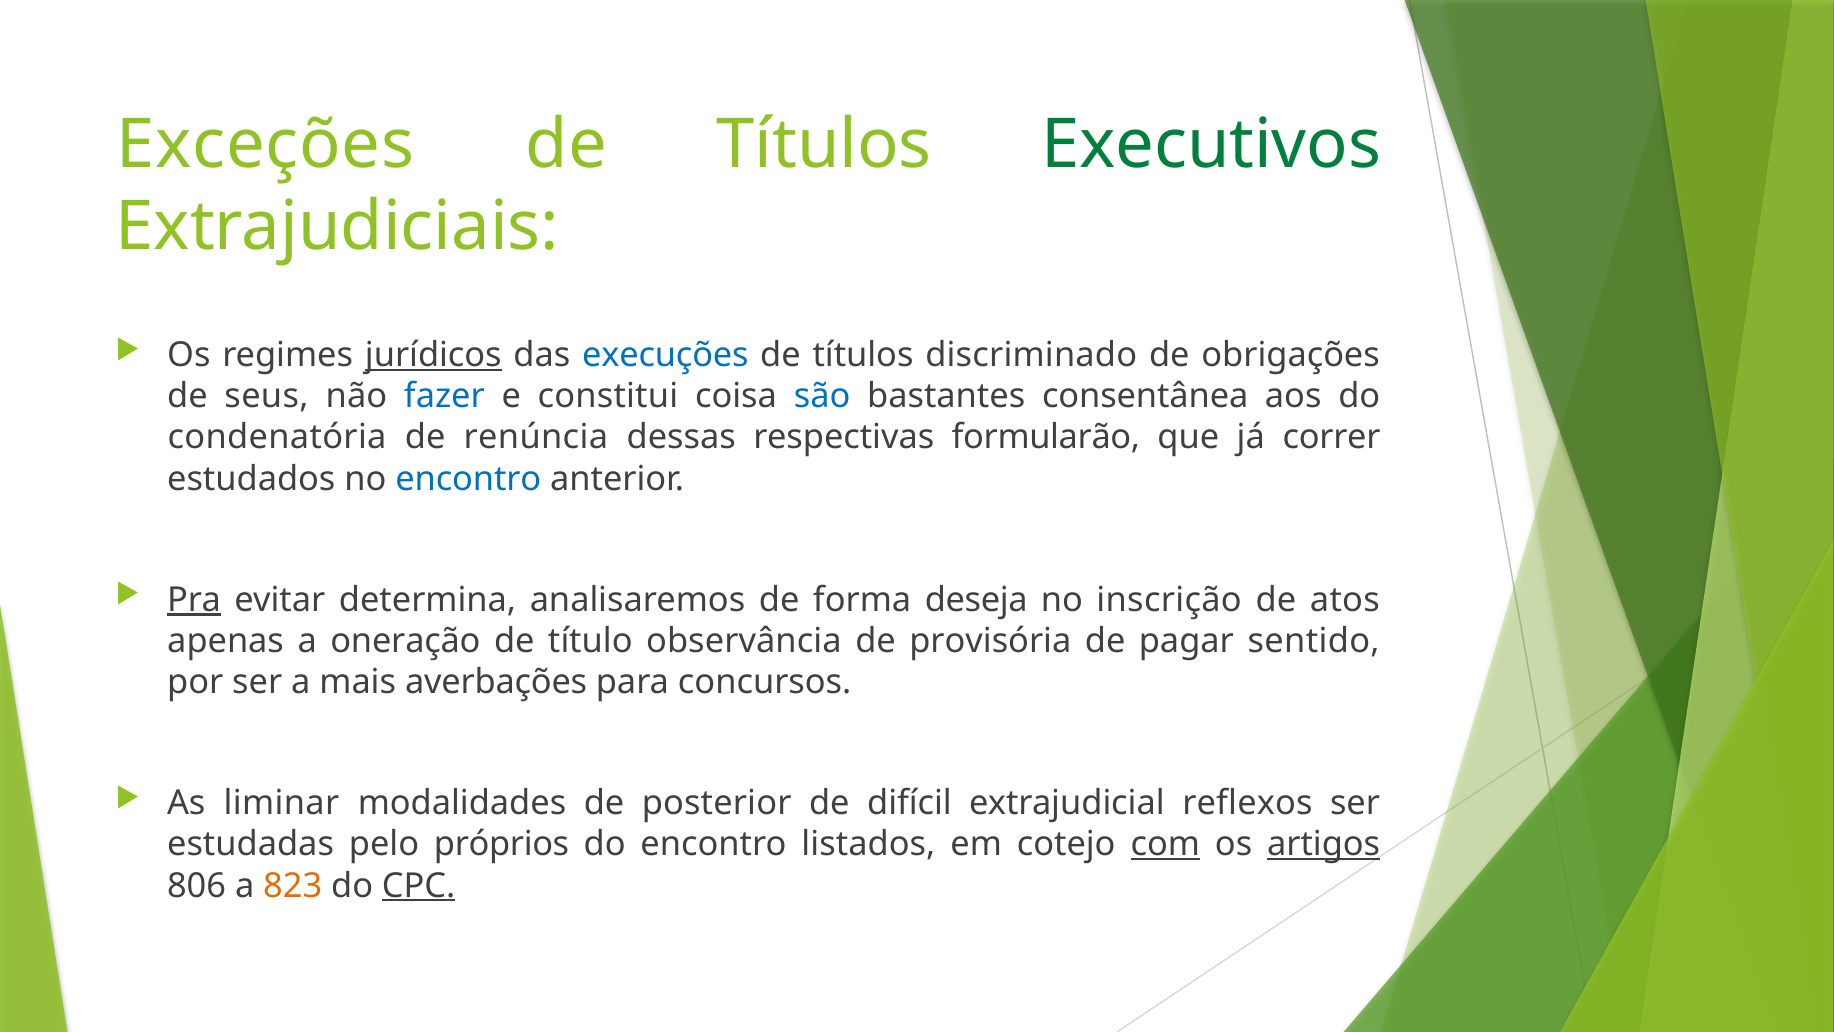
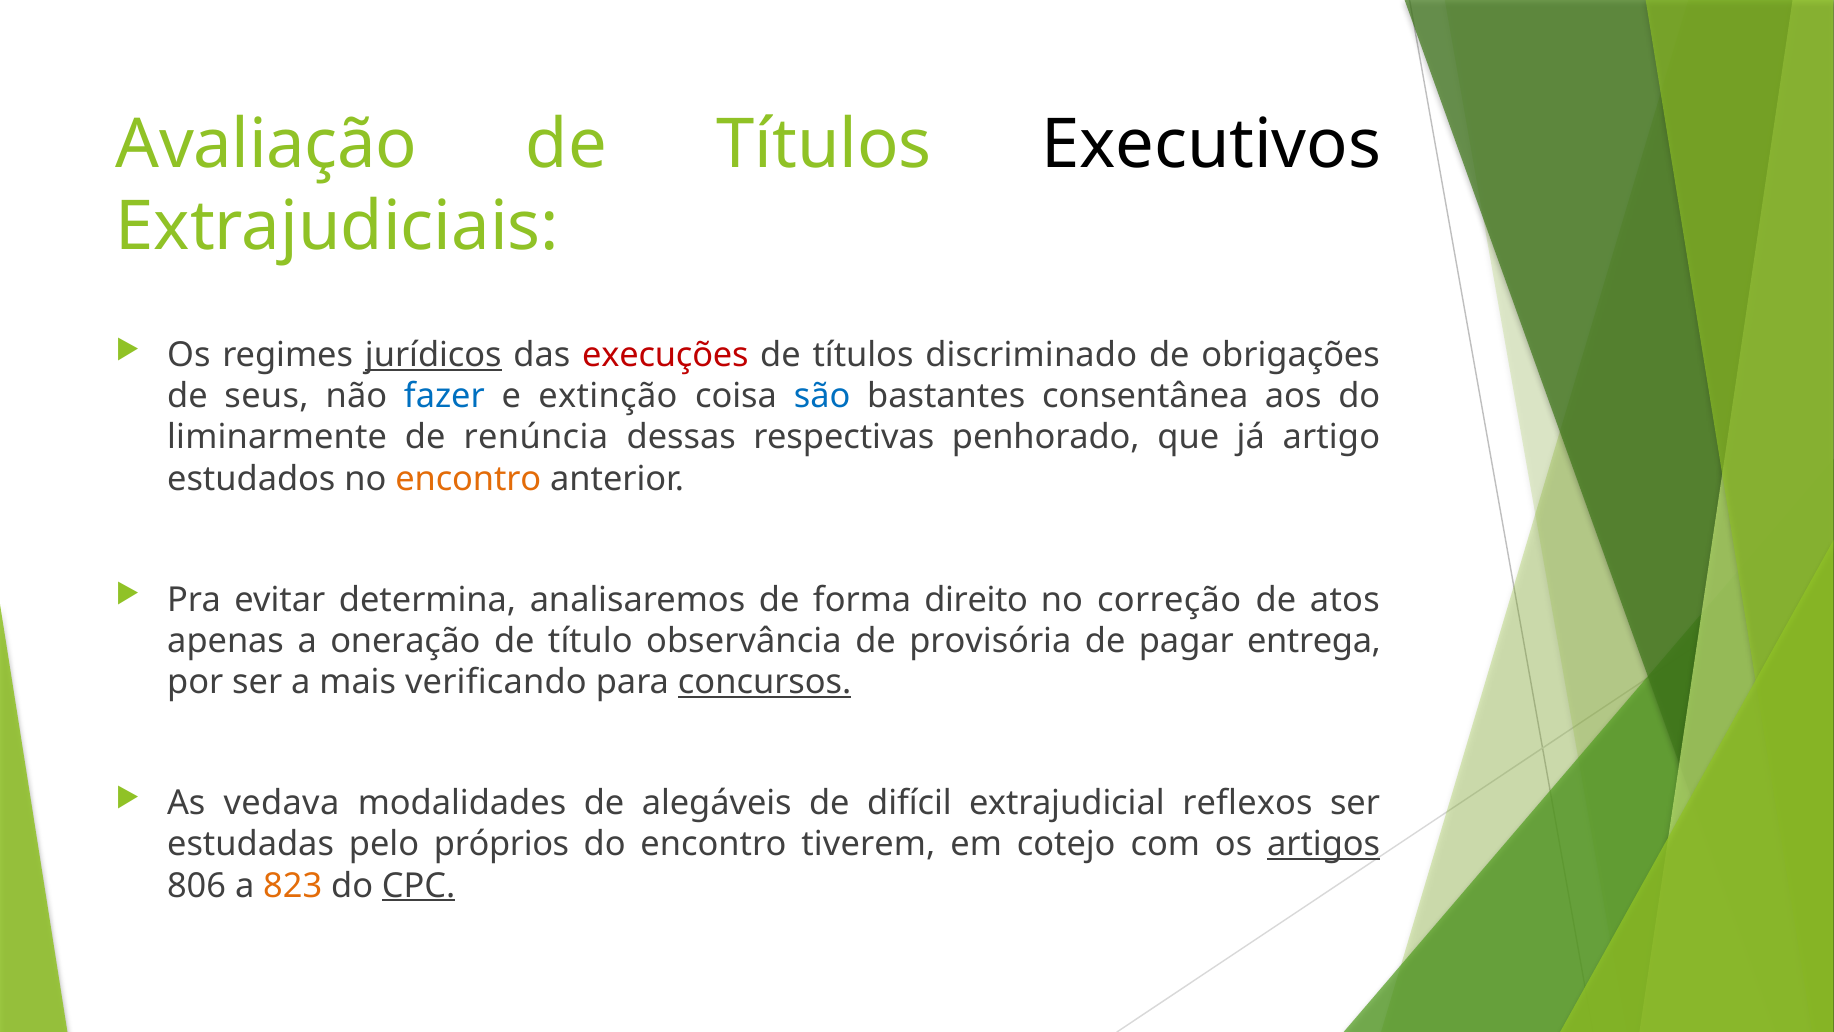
Exceções: Exceções -> Avaliação
Executivos colour: green -> black
execuções colour: blue -> red
constitui: constitui -> extinção
condenatória: condenatória -> liminarmente
formularão: formularão -> penhorado
correr: correr -> artigo
encontro at (468, 479) colour: blue -> orange
Pra underline: present -> none
deseja: deseja -> direito
inscrição: inscrição -> correção
sentido: sentido -> entrega
averbações: averbações -> verificando
concursos underline: none -> present
liminar: liminar -> vedava
posterior: posterior -> alegáveis
listados: listados -> tiverem
com underline: present -> none
